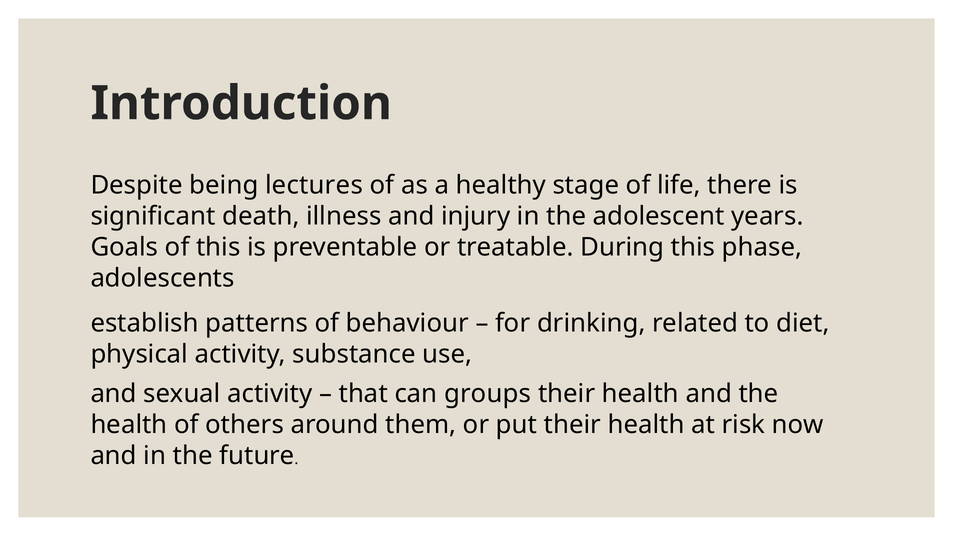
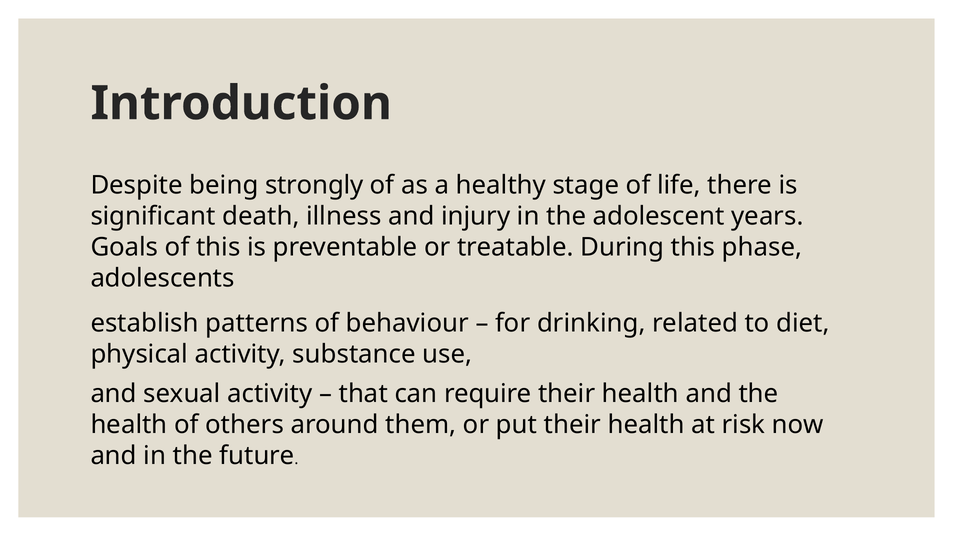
lectures: lectures -> strongly
groups: groups -> require
